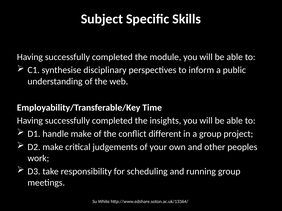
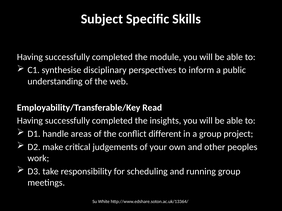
Time: Time -> Read
handle make: make -> areas
